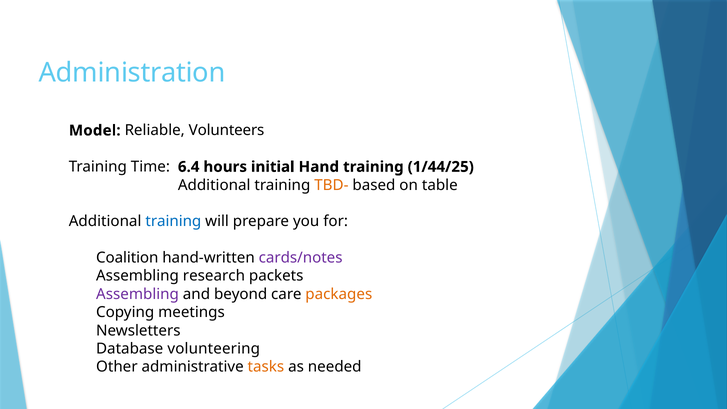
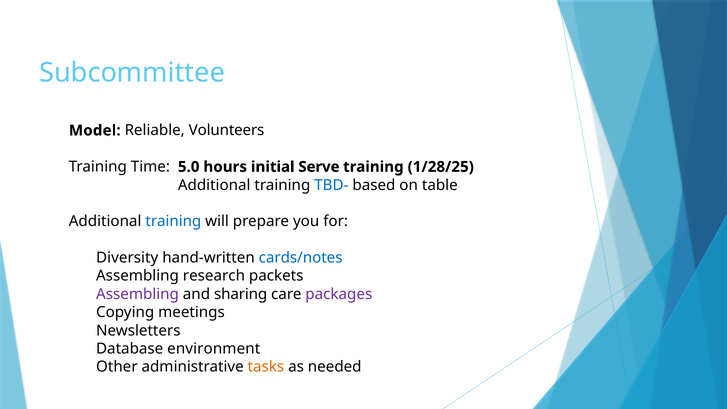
Administration: Administration -> Subcommittee
6.4: 6.4 -> 5.0
Hand: Hand -> Serve
1/44/25: 1/44/25 -> 1/28/25
TBD- colour: orange -> blue
Coalition: Coalition -> Diversity
cards/notes colour: purple -> blue
beyond: beyond -> sharing
packages colour: orange -> purple
volunteering: volunteering -> environment
